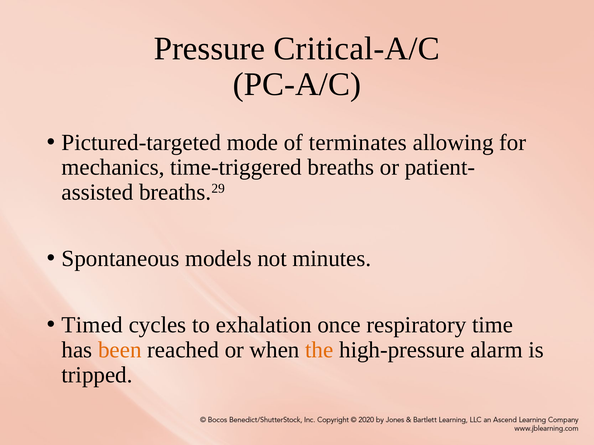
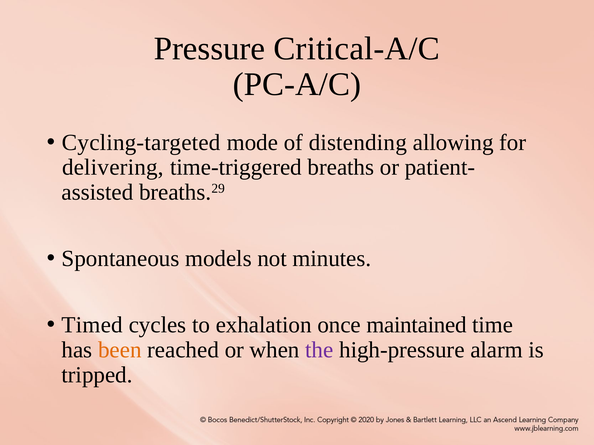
Pictured-targeted: Pictured-targeted -> Cycling-targeted
terminates: terminates -> distending
mechanics: mechanics -> delivering
respiratory: respiratory -> maintained
the colour: orange -> purple
